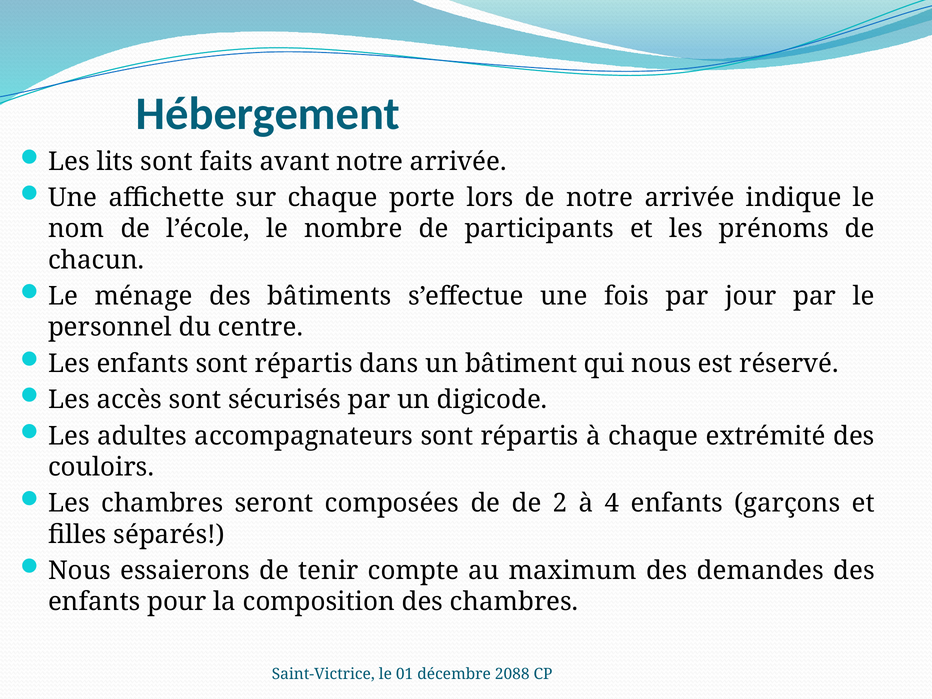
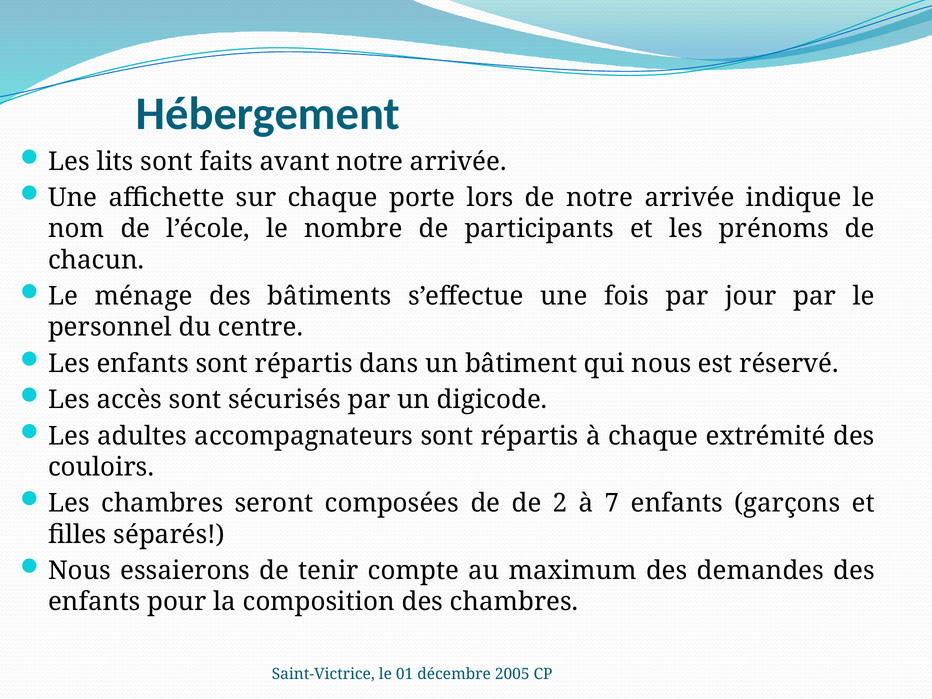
4: 4 -> 7
2088: 2088 -> 2005
